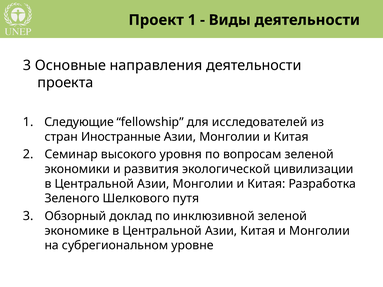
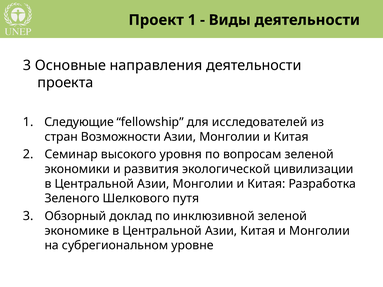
Иностранные: Иностранные -> Возможности
